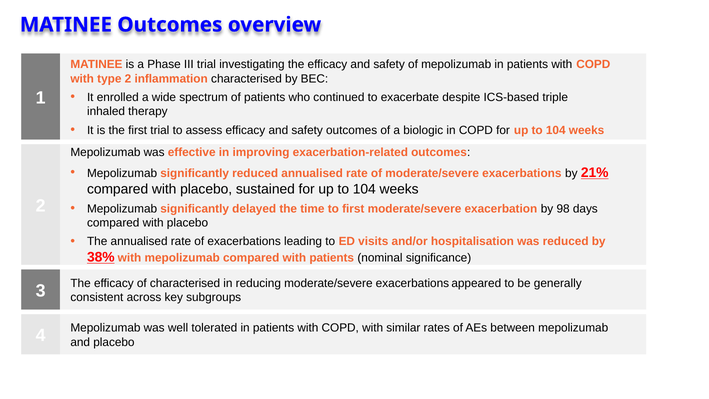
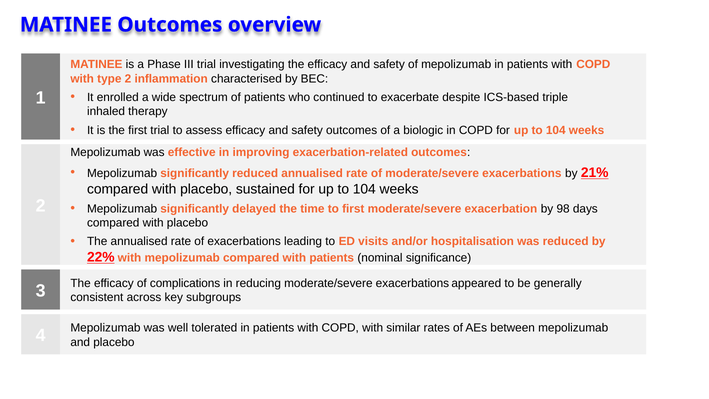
38%: 38% -> 22%
of characterised: characterised -> complications
